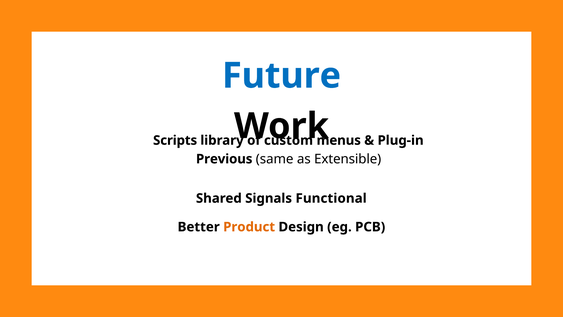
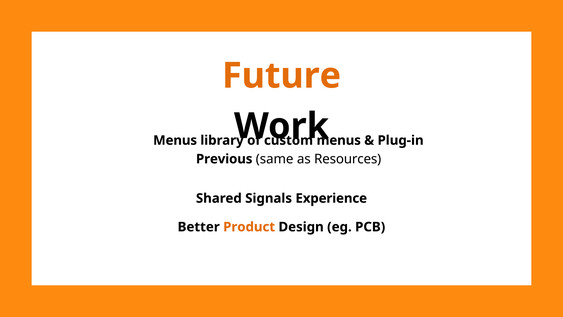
Future colour: blue -> orange
Scripts at (175, 140): Scripts -> Menus
Extensible: Extensible -> Resources
Functional: Functional -> Experience
